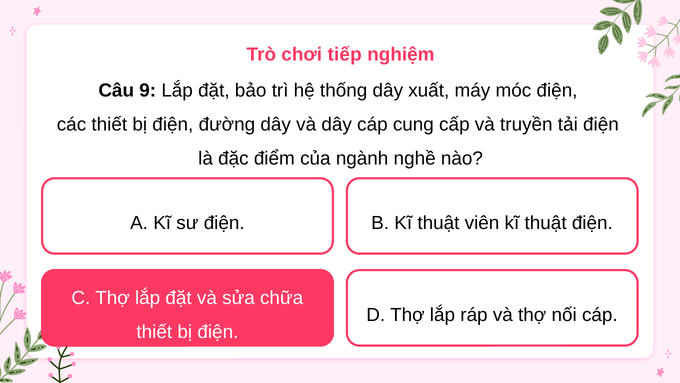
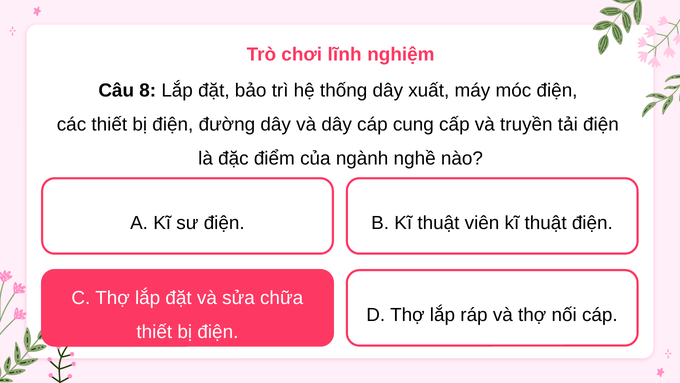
tiếp: tiếp -> lĩnh
9: 9 -> 8
